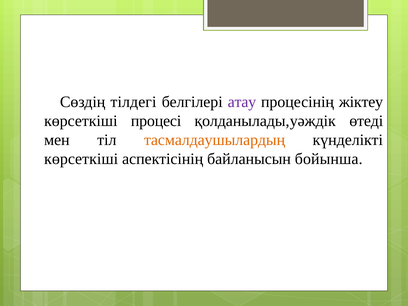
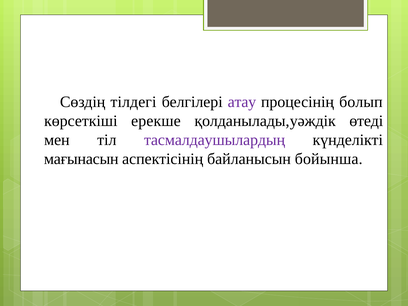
жіктеу: жіктеу -> болып
процесі: процесі -> ерекше
тасмалдаушылардың colour: orange -> purple
көрсеткіші at (81, 159): көрсеткіші -> мағынасын
